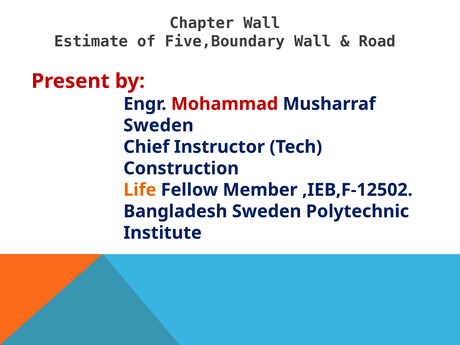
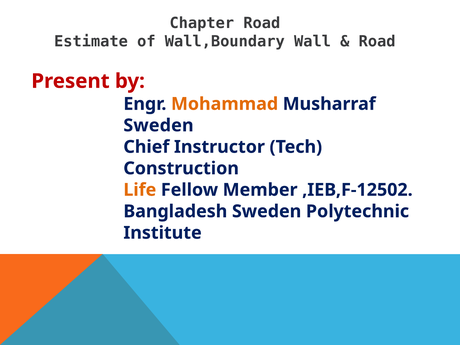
Chapter Wall: Wall -> Road
Five,Boundary: Five,Boundary -> Wall,Boundary
Mohammad colour: red -> orange
